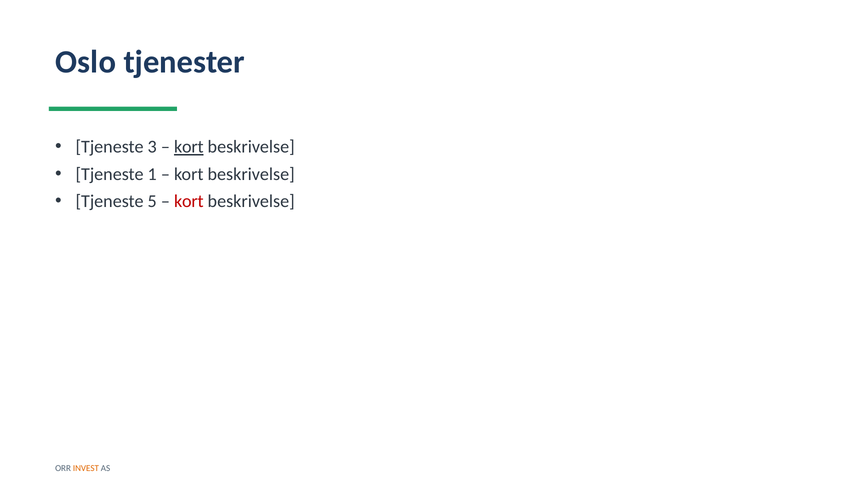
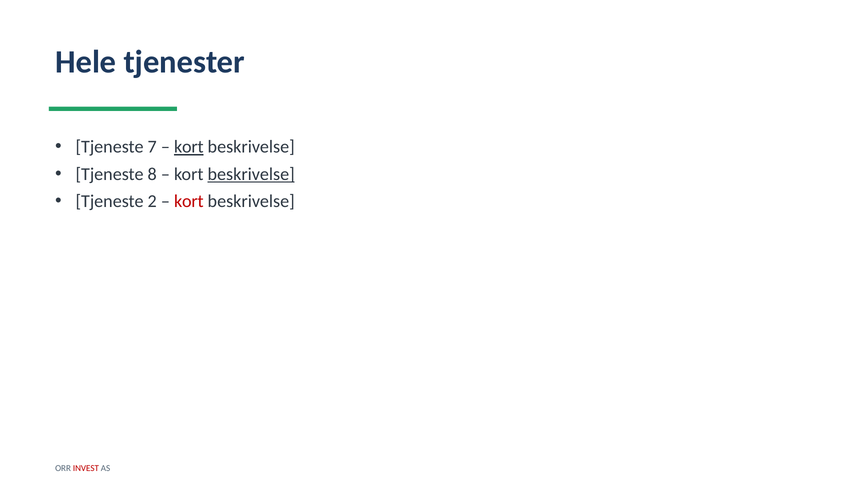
Oslo: Oslo -> Hele
3: 3 -> 7
1: 1 -> 8
beskrivelse at (251, 174) underline: none -> present
5: 5 -> 2
INVEST colour: orange -> red
